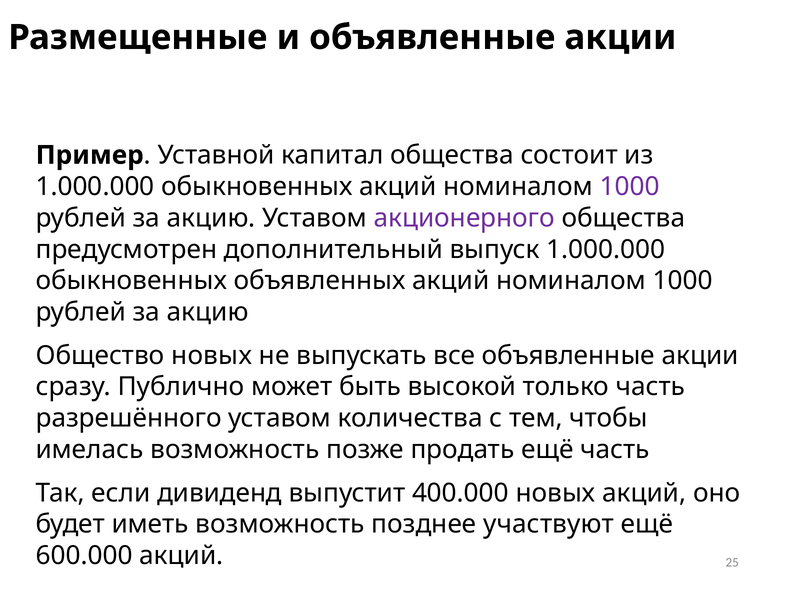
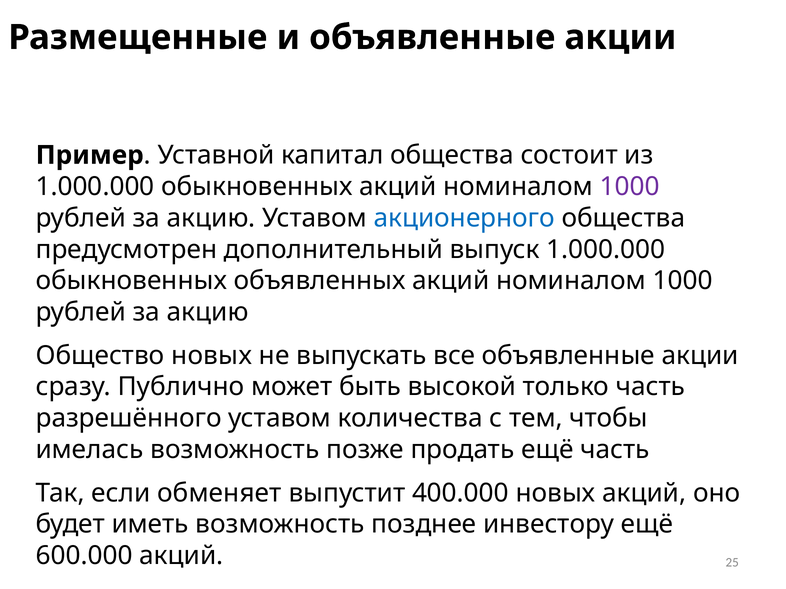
акционерного colour: purple -> blue
дивиденд: дивиденд -> обменяет
участвуют: участвуют -> инвестору
